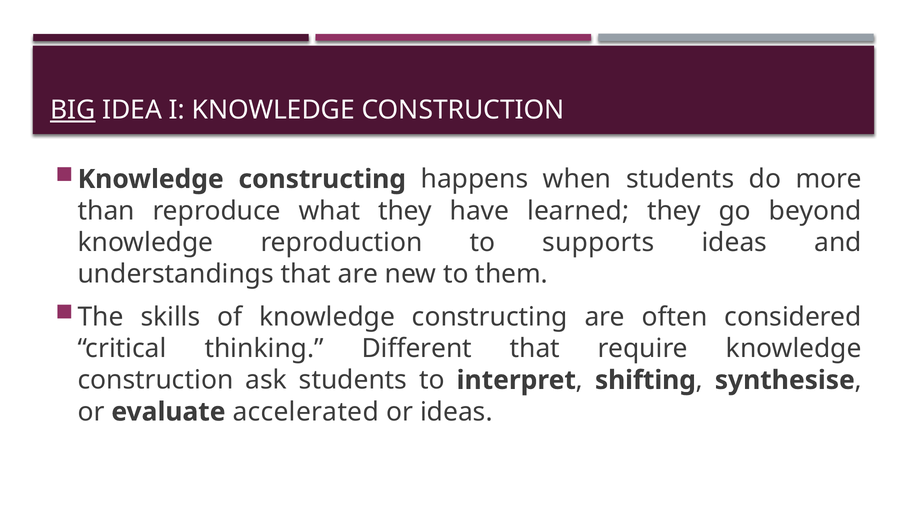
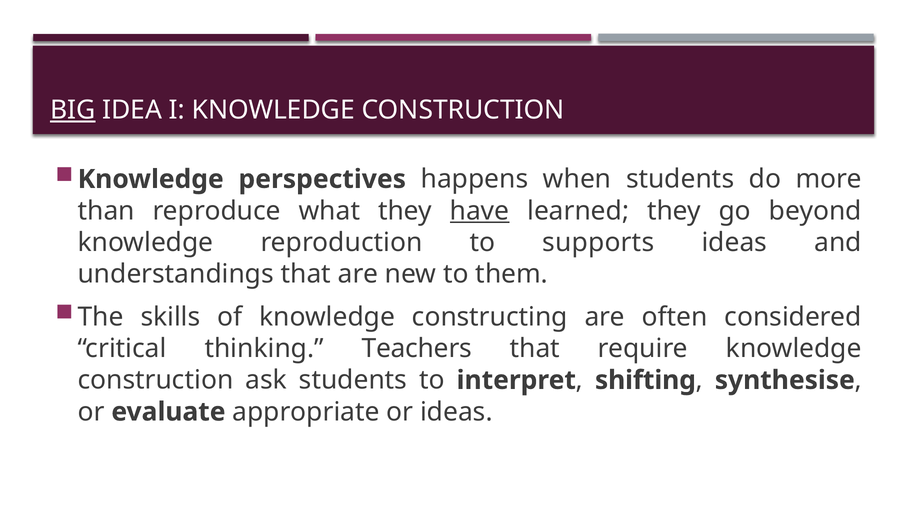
constructing at (322, 179): constructing -> perspectives
have underline: none -> present
Different: Different -> Teachers
accelerated: accelerated -> appropriate
